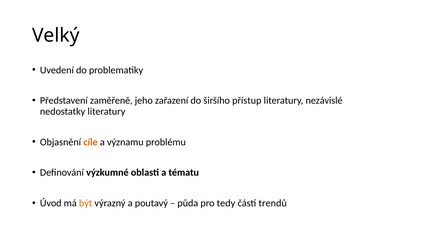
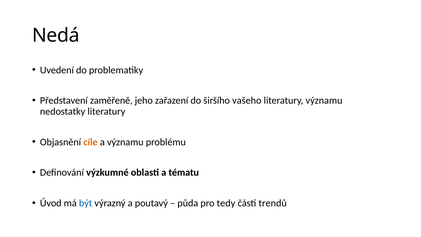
Velký: Velký -> Nedá
přístup: přístup -> vašeho
literatury nezávislé: nezávislé -> významu
být colour: orange -> blue
